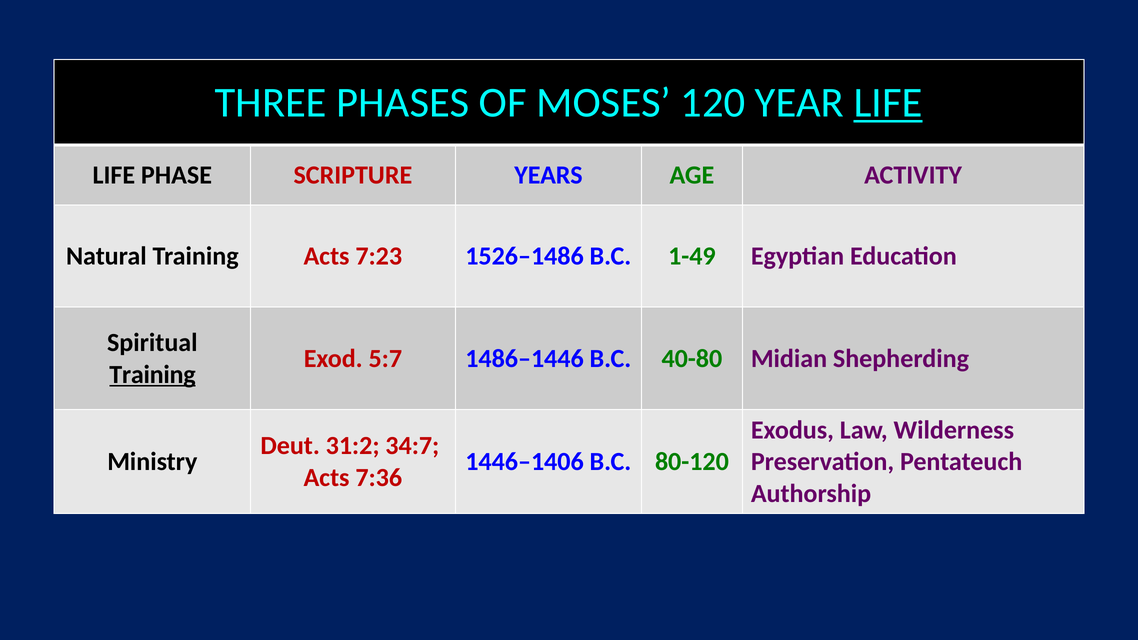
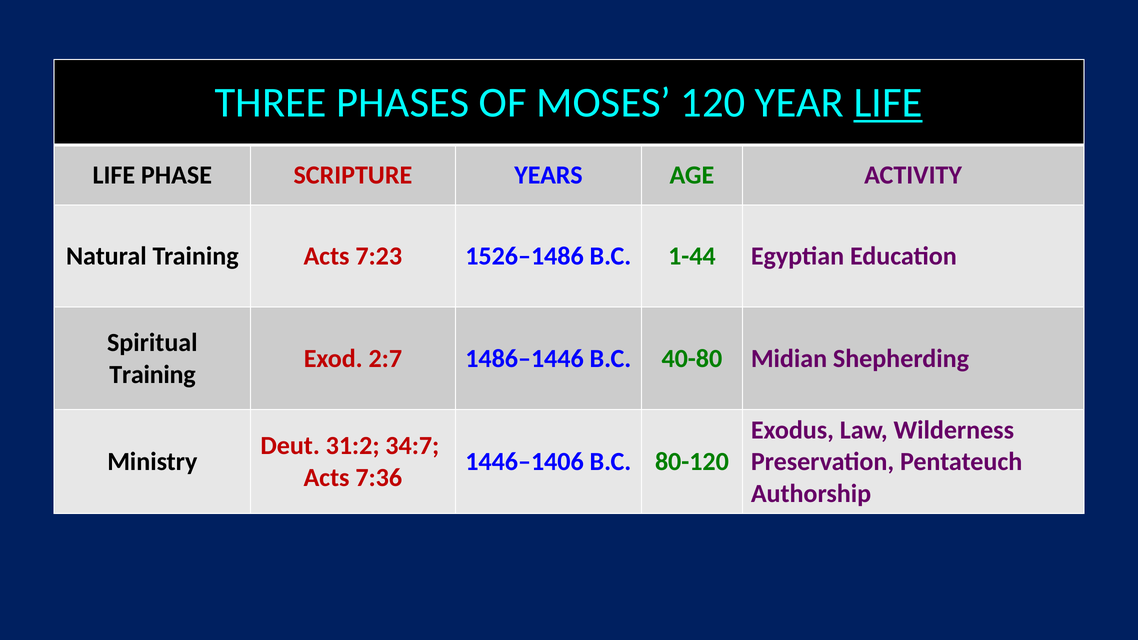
1-49: 1-49 -> 1-44
5:7: 5:7 -> 2:7
Training at (152, 375) underline: present -> none
